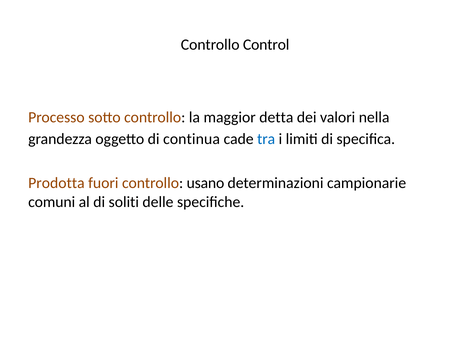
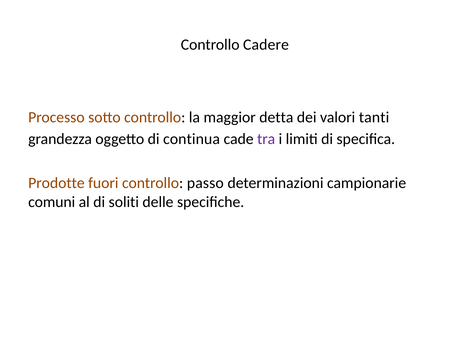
Control: Control -> Cadere
nella: nella -> tanti
tra colour: blue -> purple
Prodotta: Prodotta -> Prodotte
usano: usano -> passo
